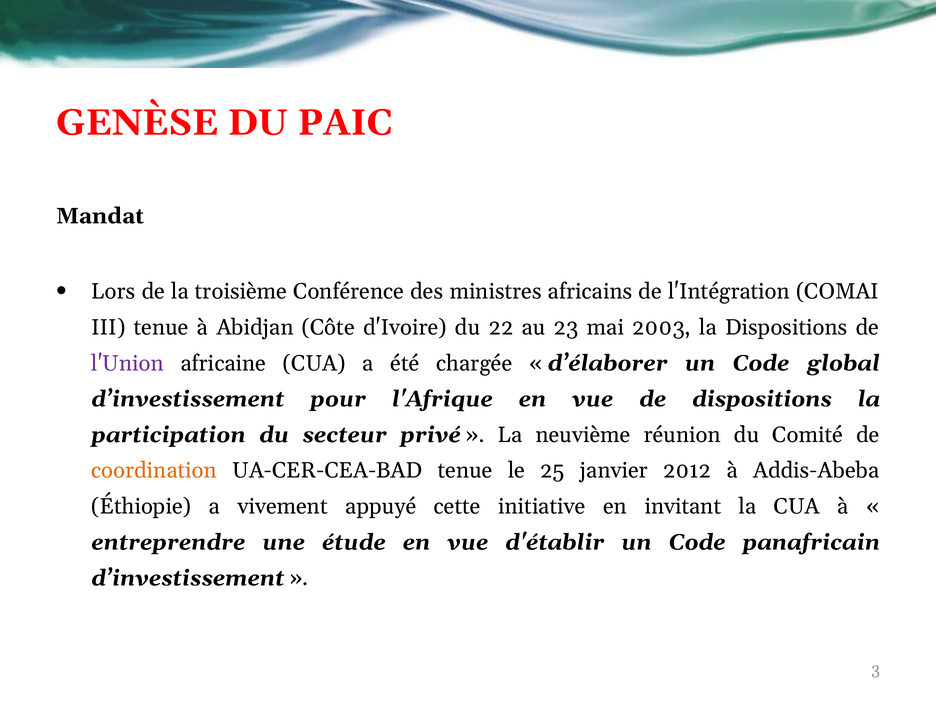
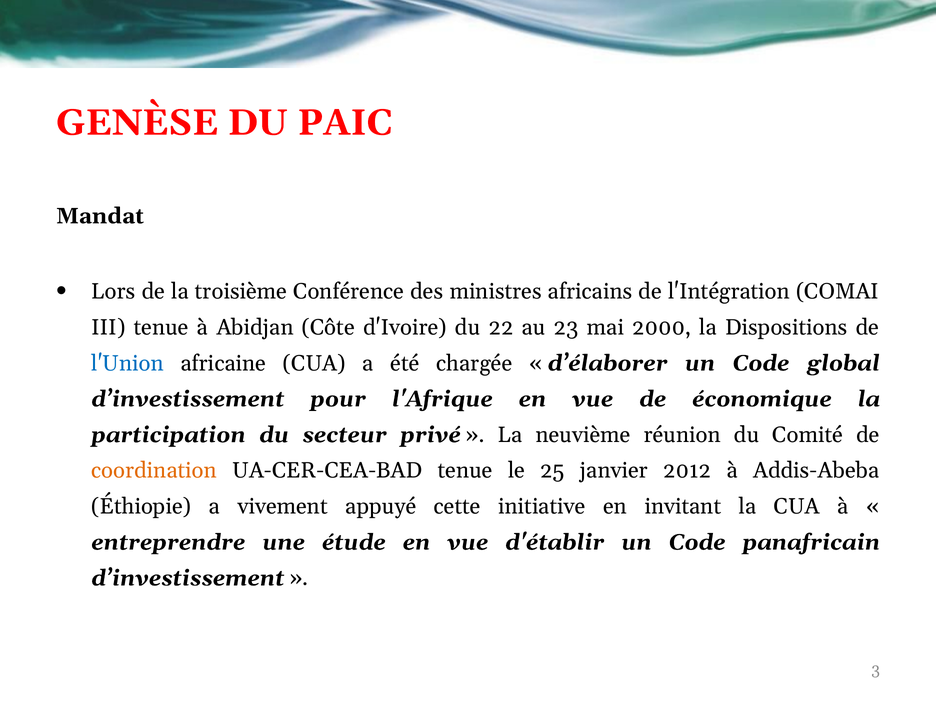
2003: 2003 -> 2000
l'Union colour: purple -> blue
de dispositions: dispositions -> économique
